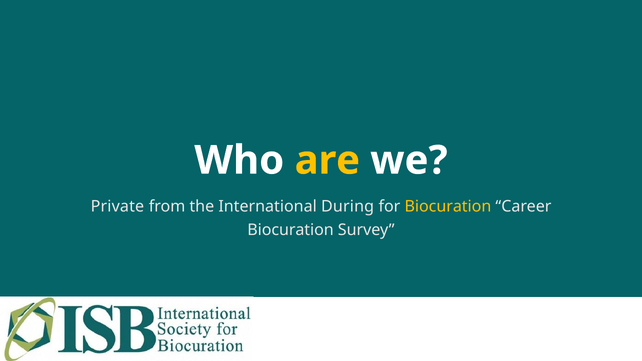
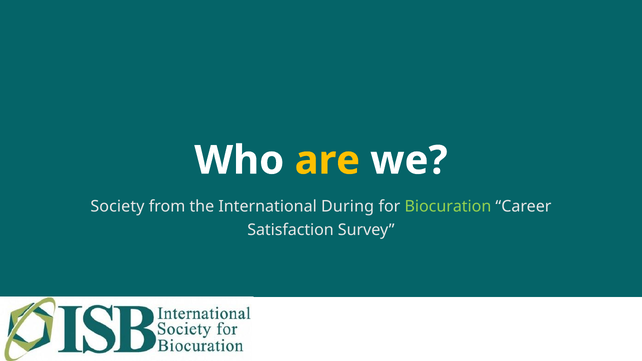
Private: Private -> Society
Biocuration at (448, 207) colour: yellow -> light green
Biocuration at (291, 230): Biocuration -> Satisfaction
